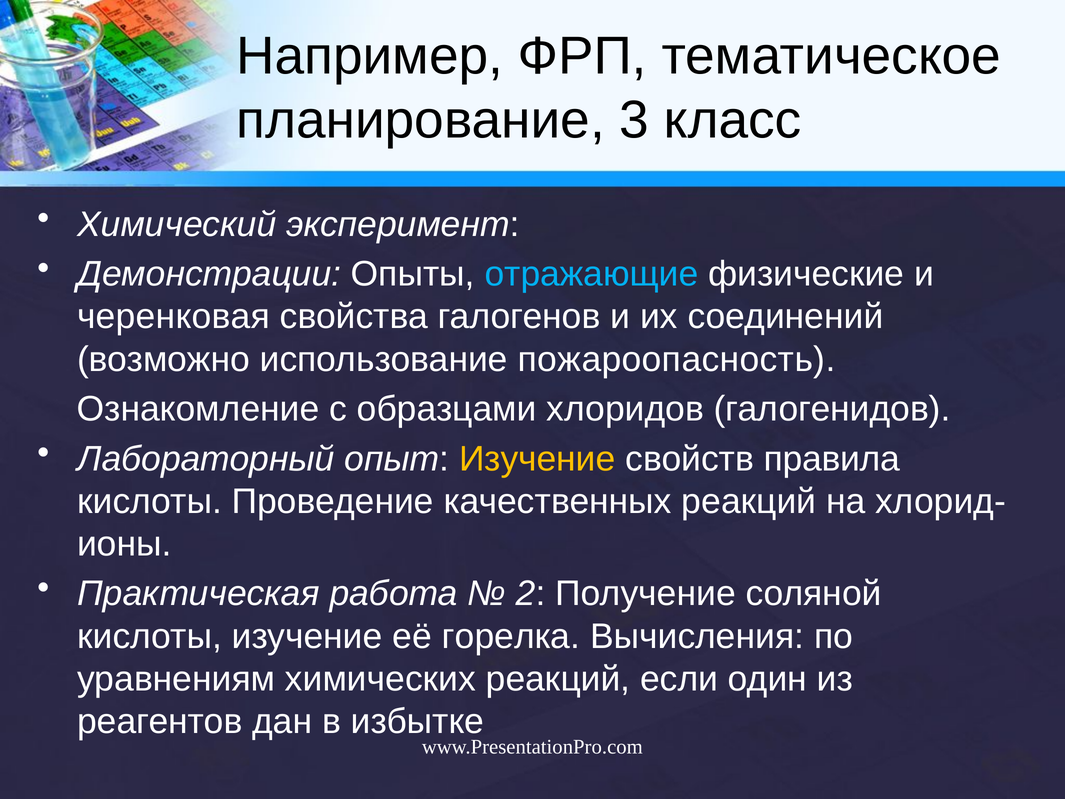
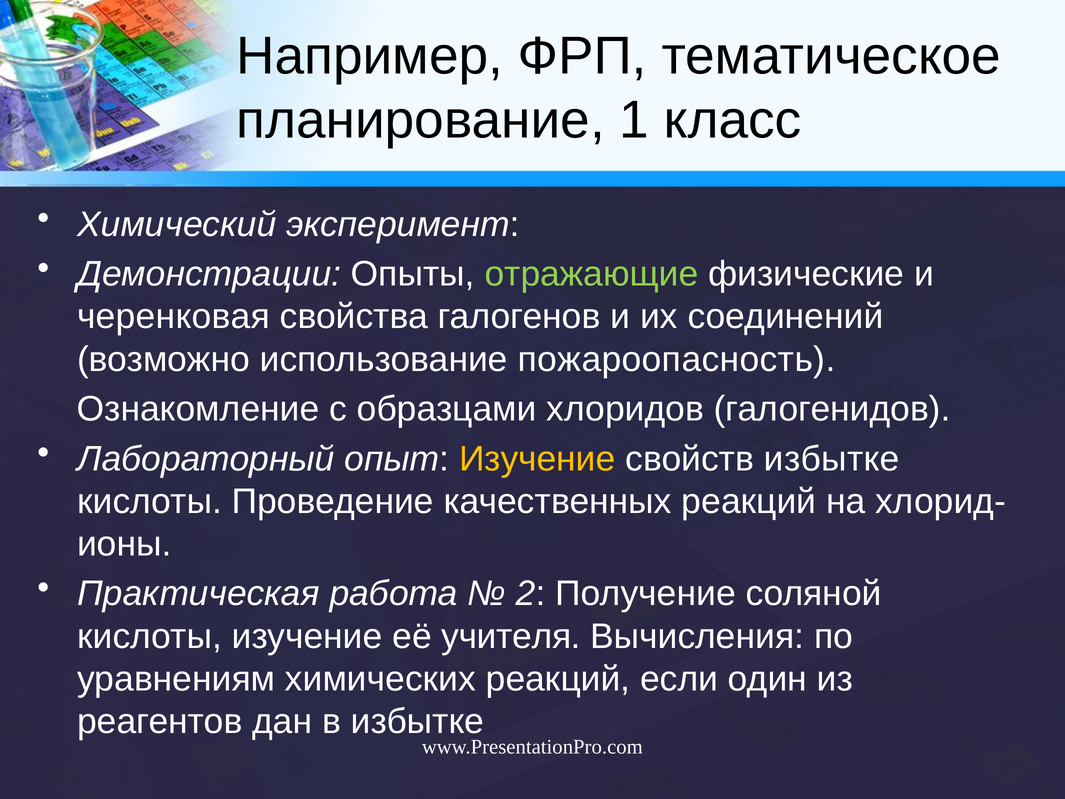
3: 3 -> 1
отражающие colour: light blue -> light green
свойств правила: правила -> избытке
горелка: горелка -> учителя
